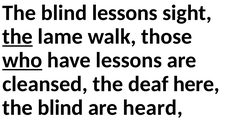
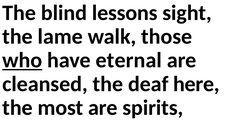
the at (17, 37) underline: present -> none
have lessons: lessons -> eternal
blind at (60, 108): blind -> most
heard: heard -> spirits
